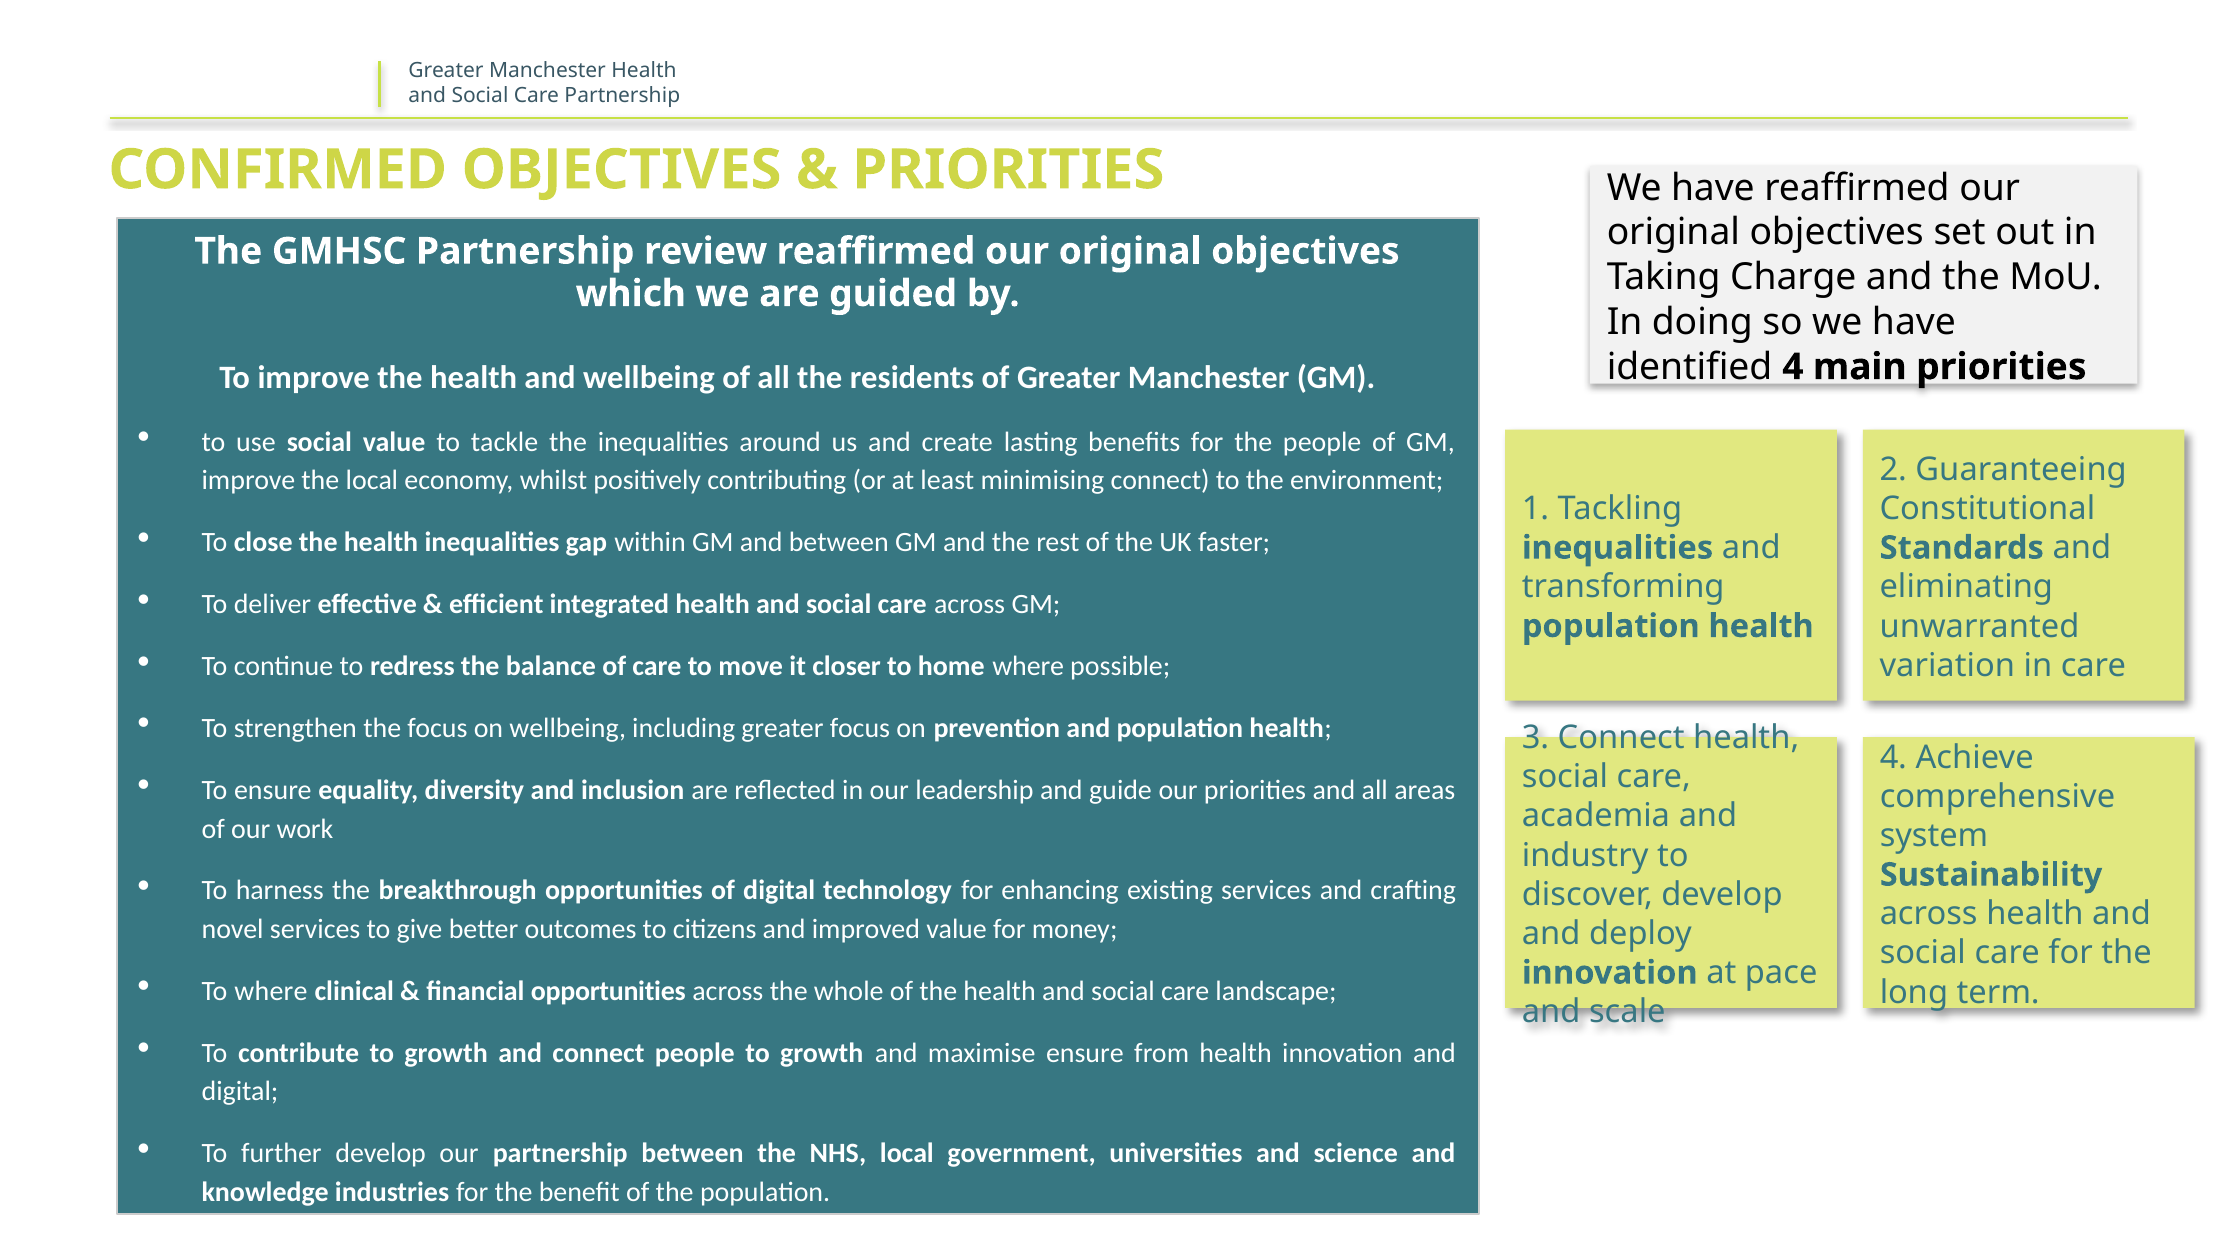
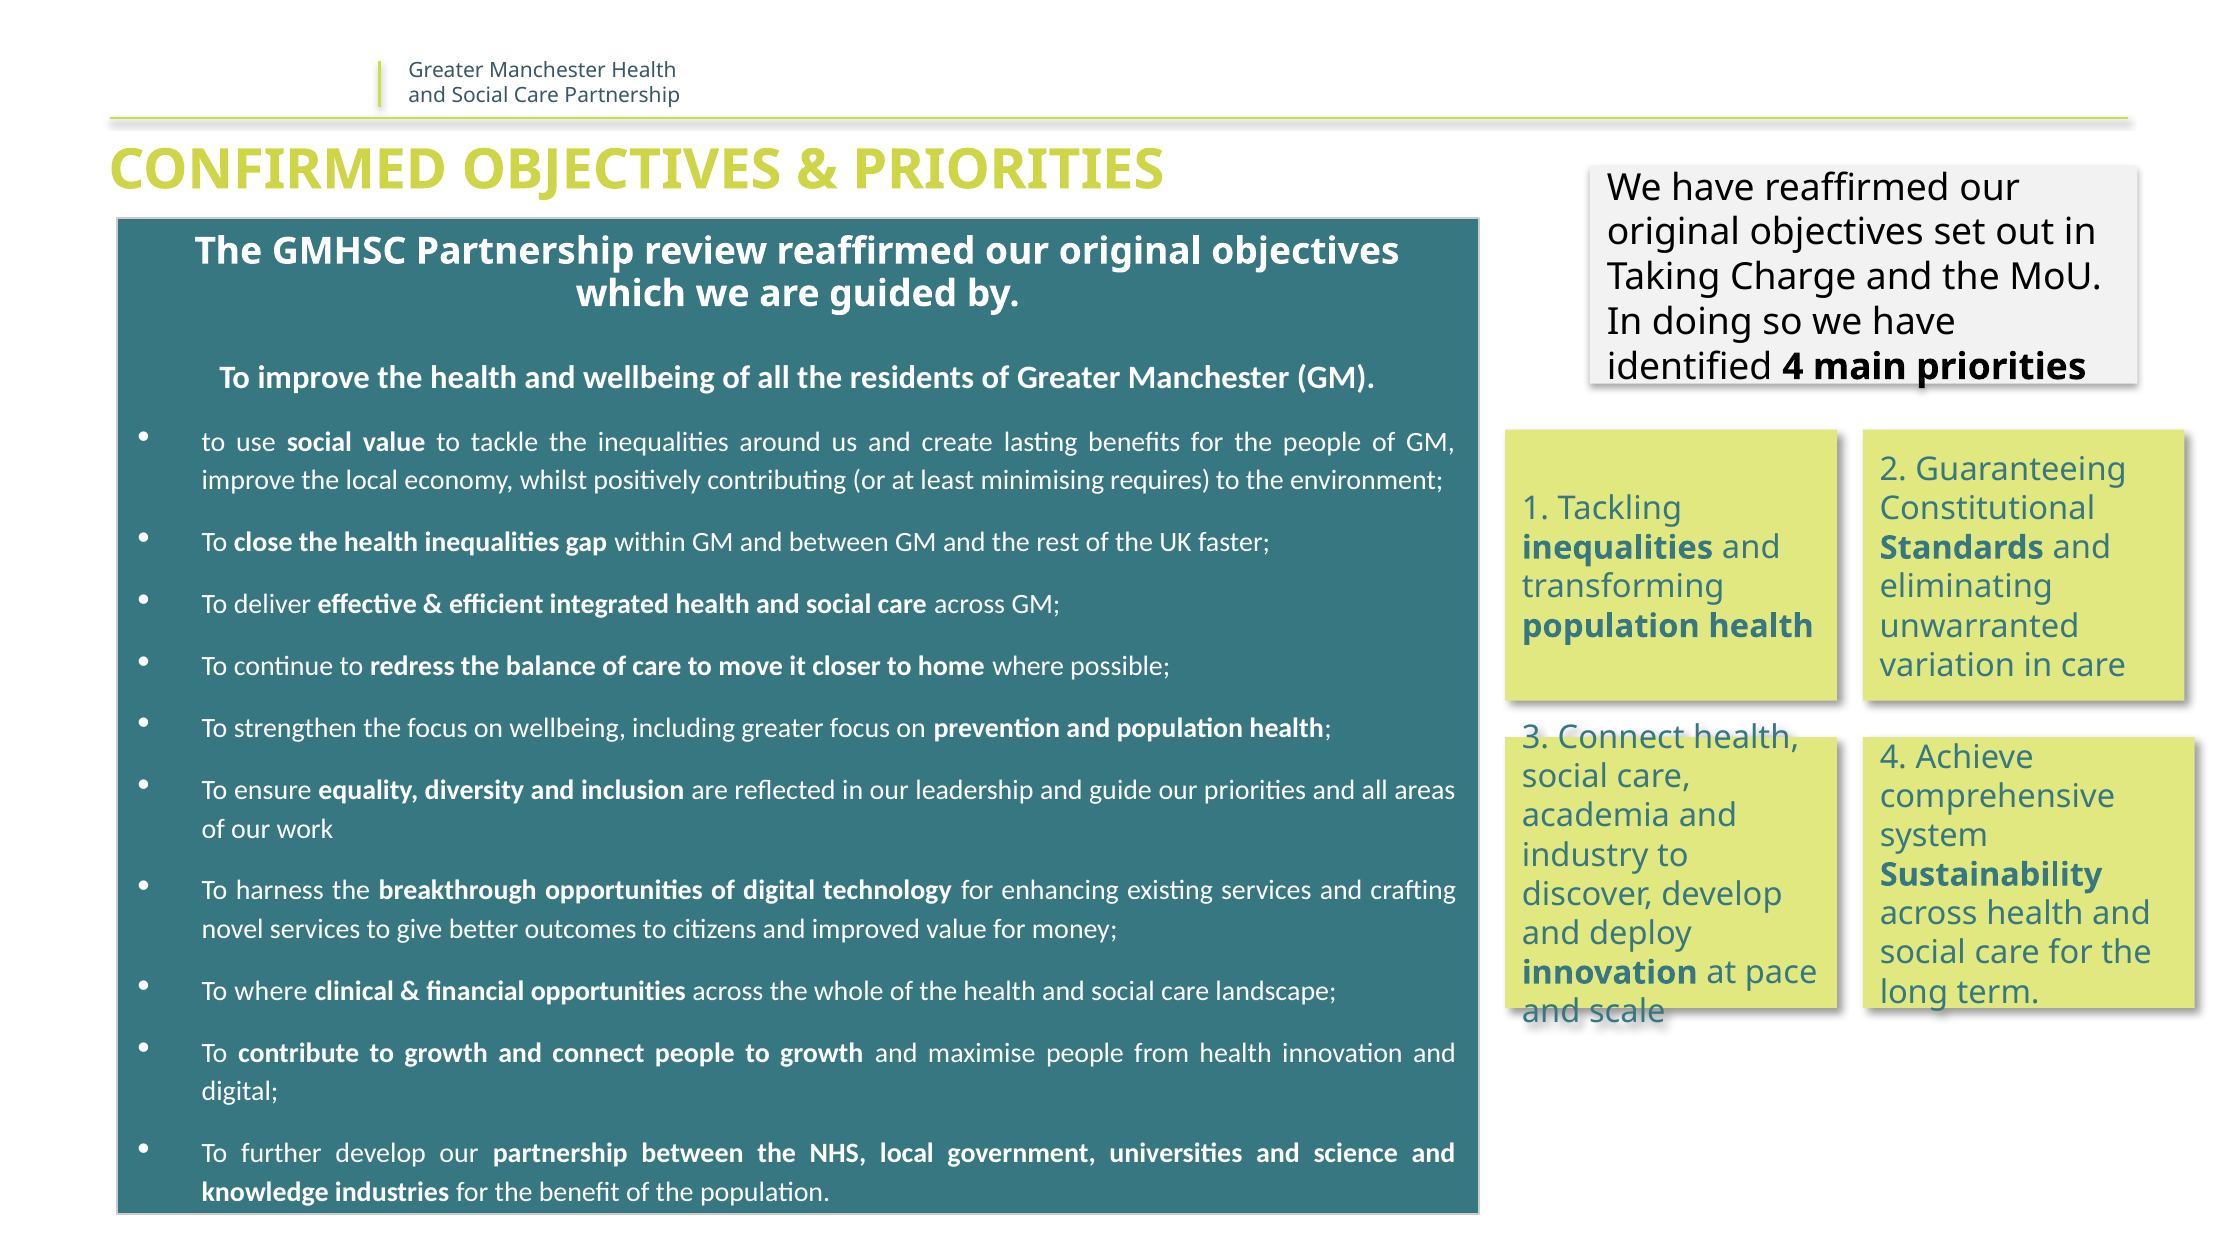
minimising connect: connect -> requires
maximise ensure: ensure -> people
